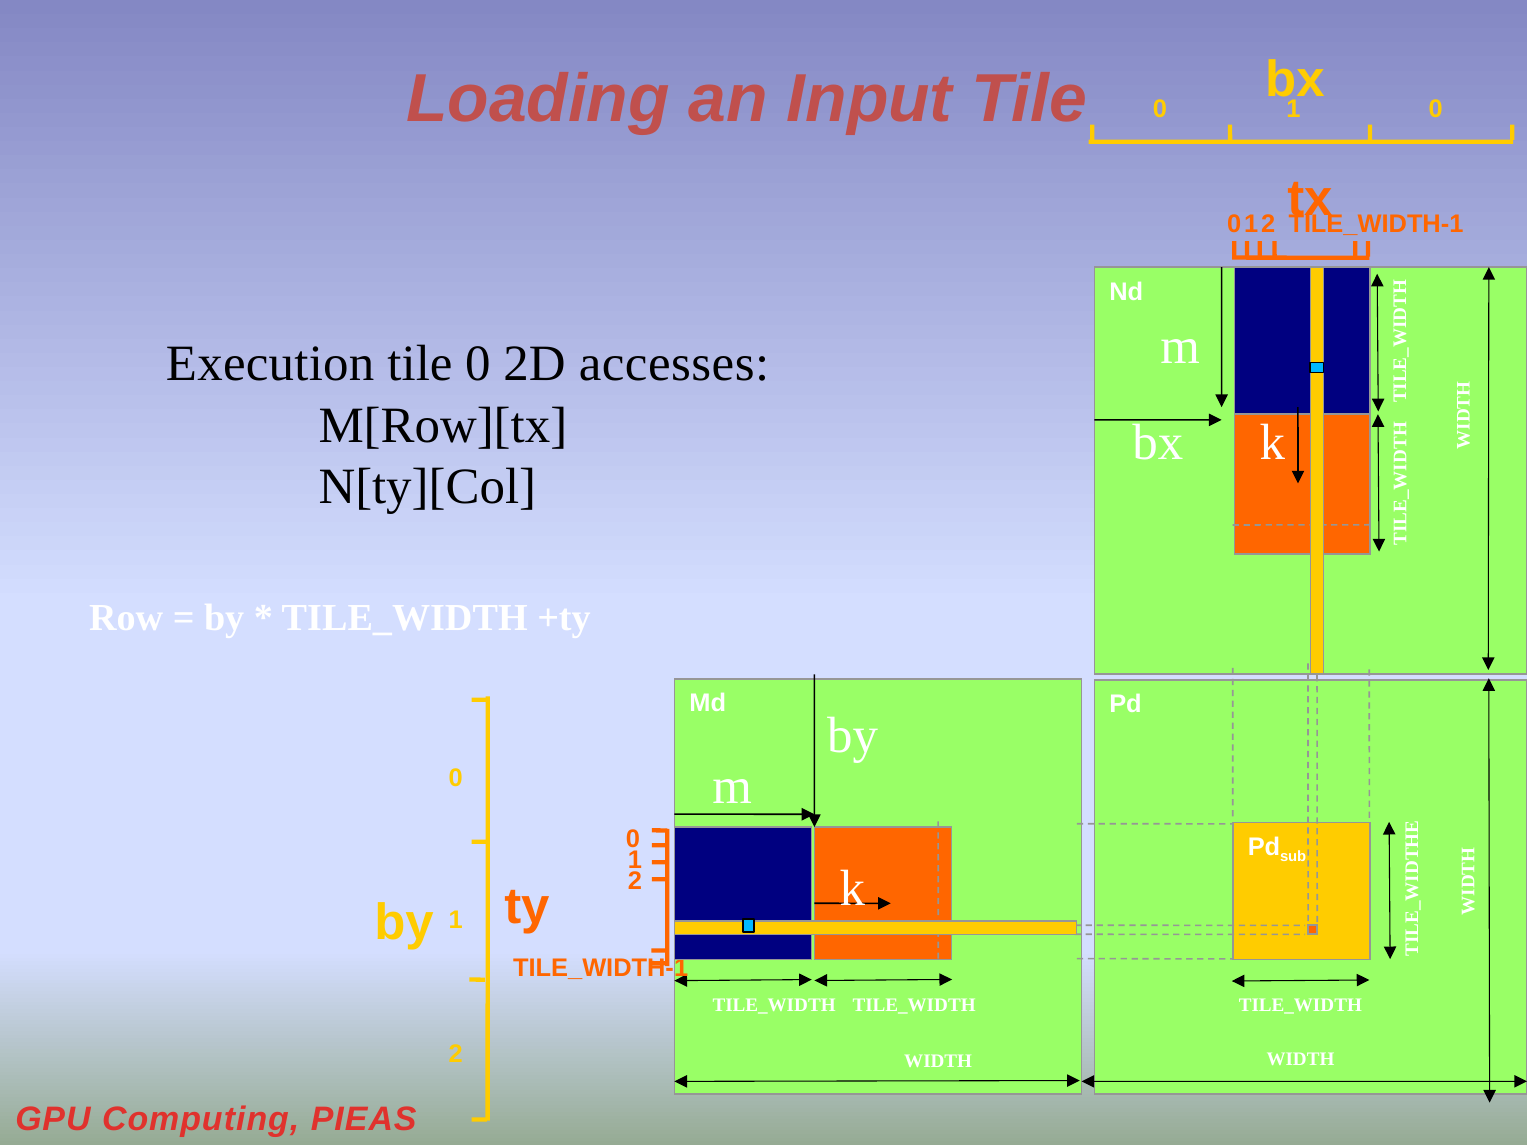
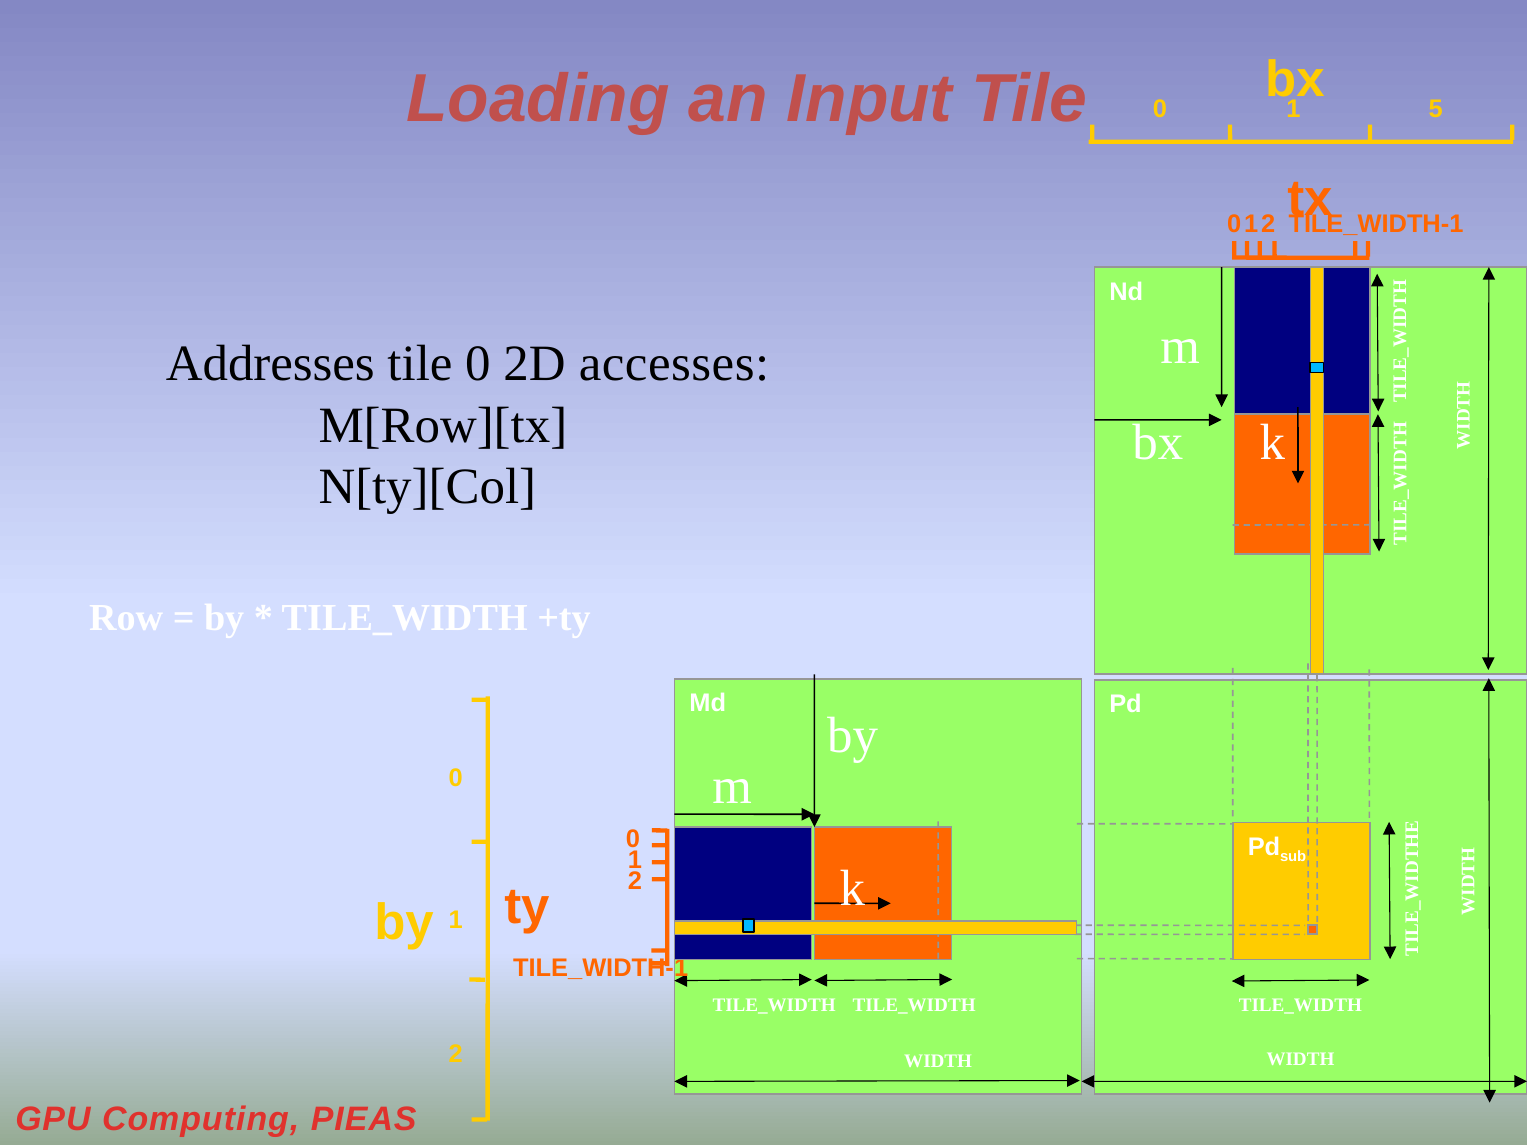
0 at (1436, 109): 0 -> 5
Execution: Execution -> Addresses
